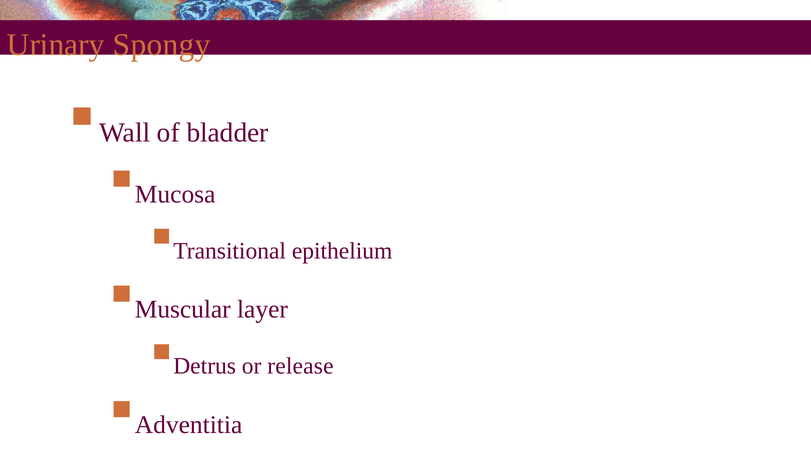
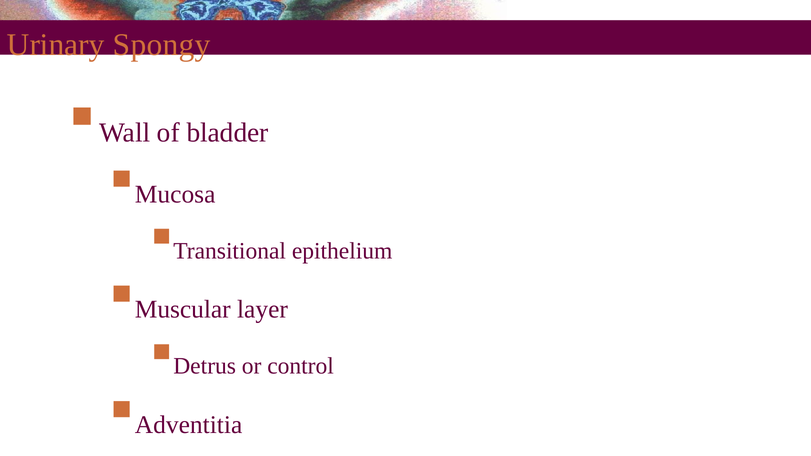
release: release -> control
